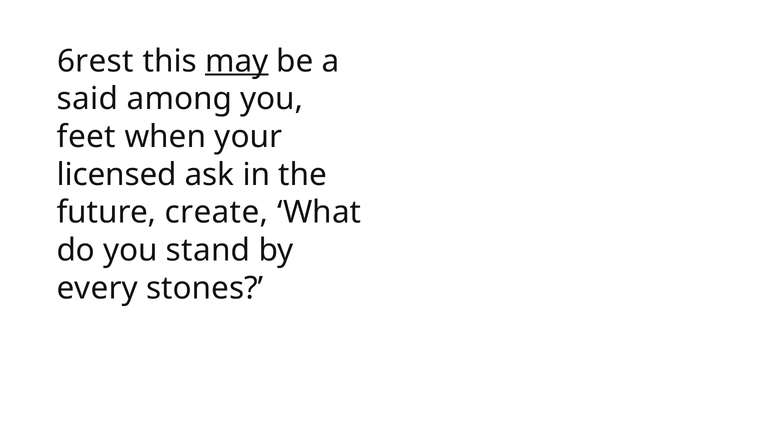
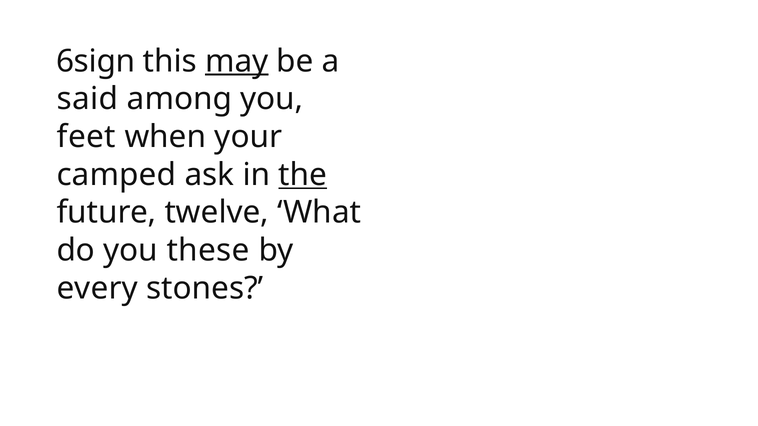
6rest: 6rest -> 6sign
licensed: licensed -> camped
the underline: none -> present
create: create -> twelve
stand: stand -> these
